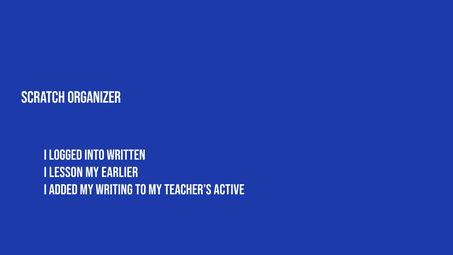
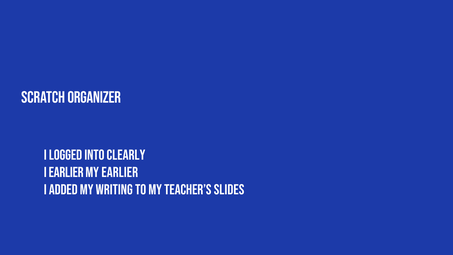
written: written -> clearly
I lesson: lesson -> earlier
active: active -> slides
